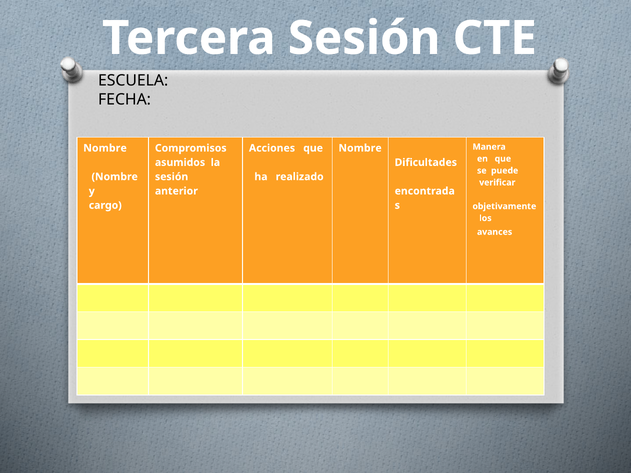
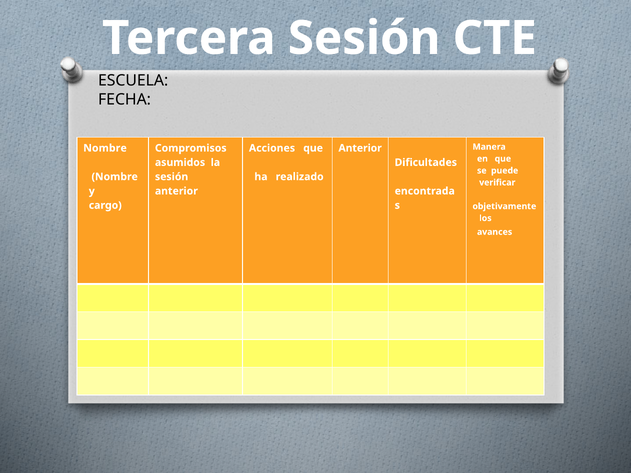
Nombre at (360, 148): Nombre -> Anterior
